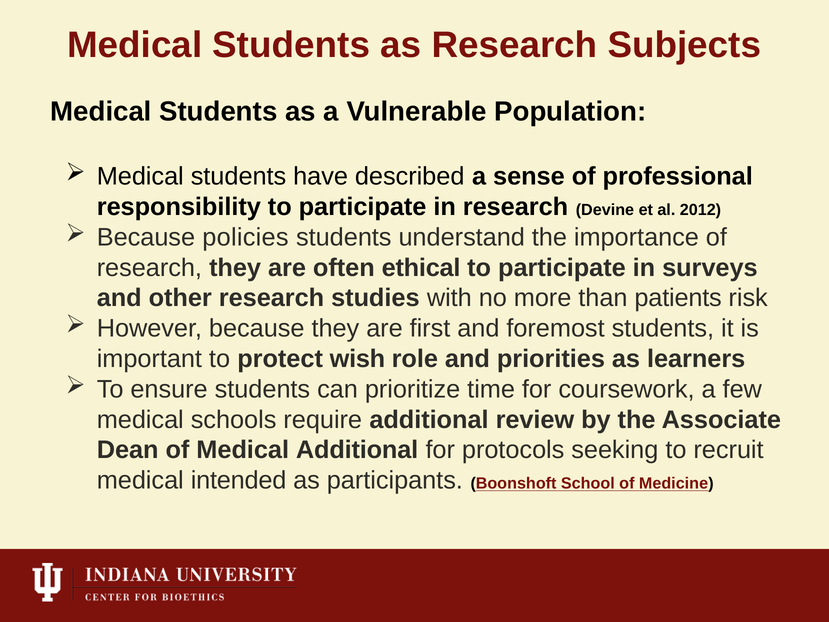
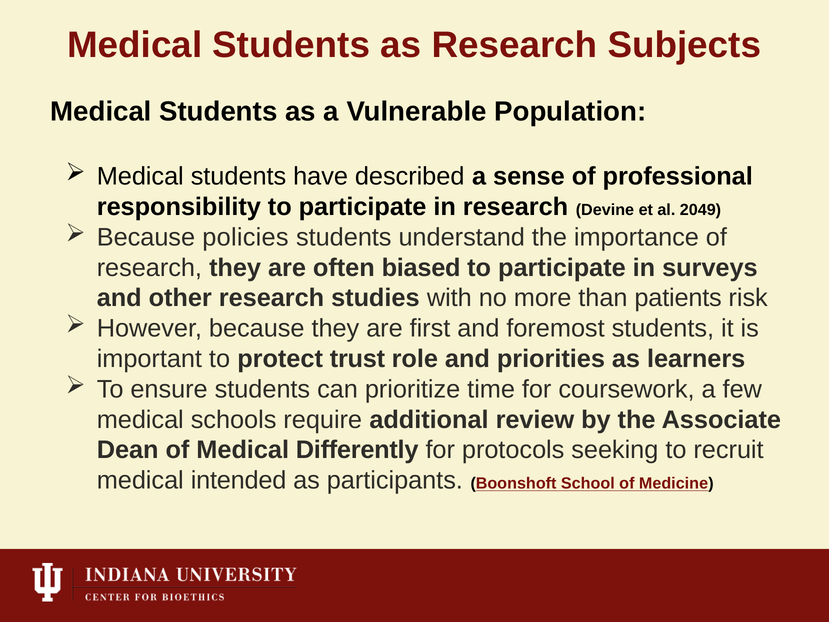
2012: 2012 -> 2049
ethical: ethical -> biased
wish: wish -> trust
Medical Additional: Additional -> Differently
